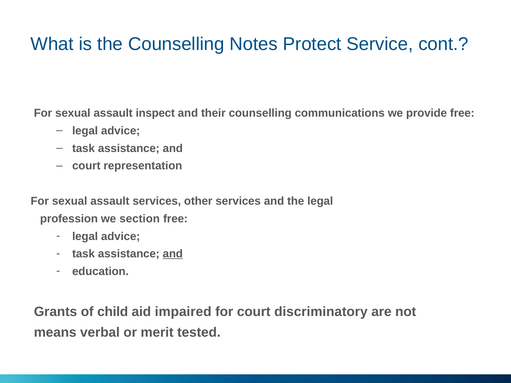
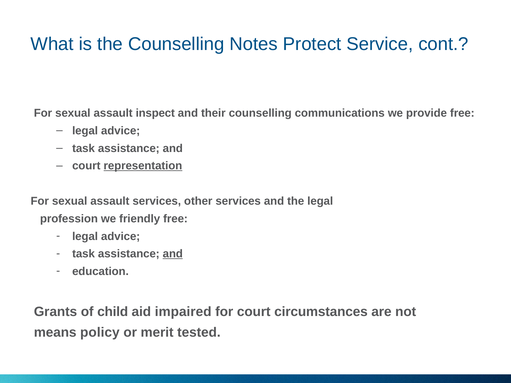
representation underline: none -> present
section: section -> friendly
discriminatory: discriminatory -> circumstances
verbal: verbal -> policy
